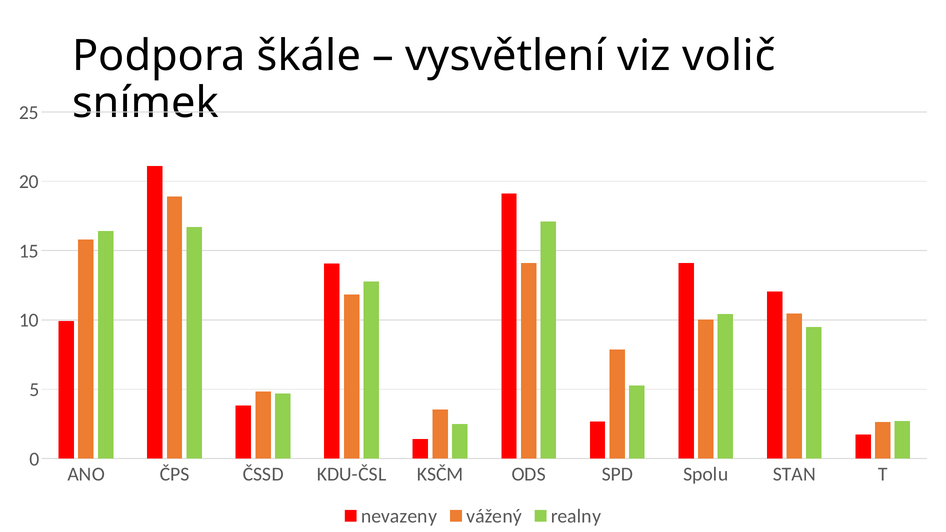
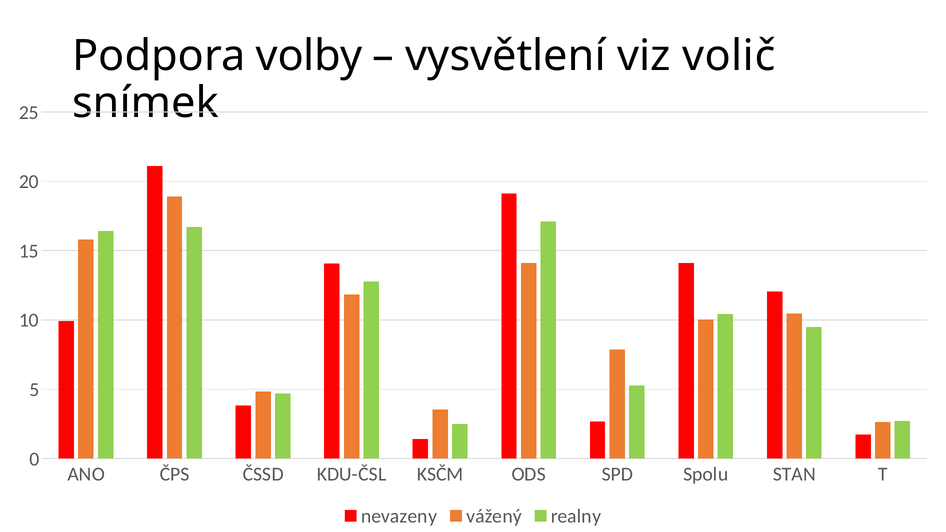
škále: škále -> volby
